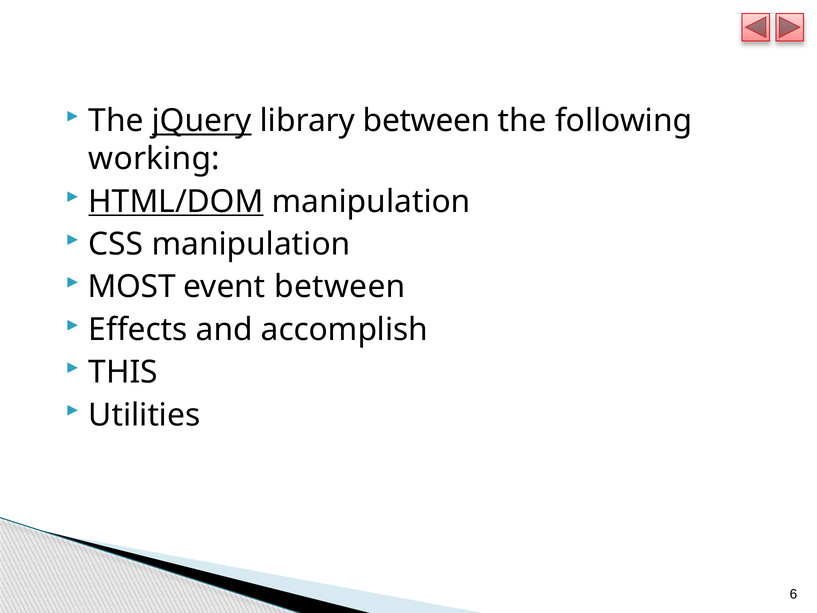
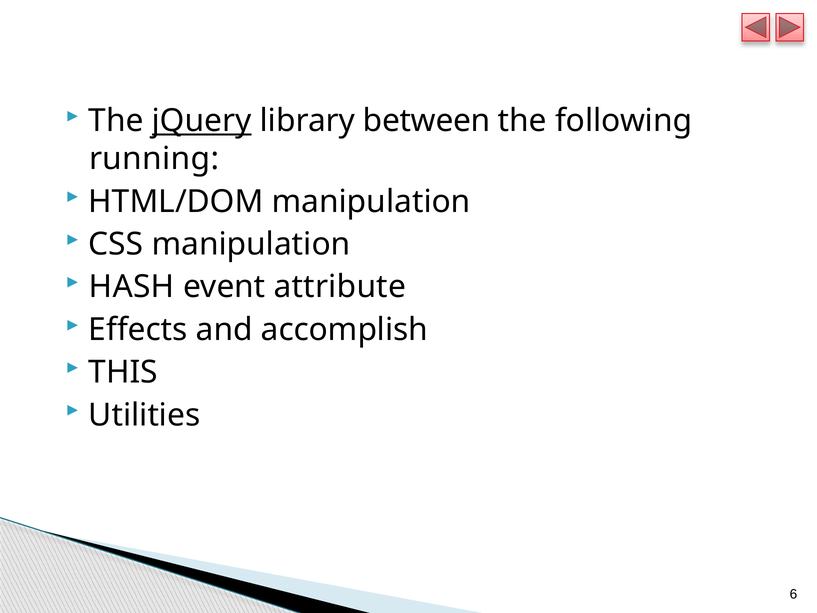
working: working -> running
HTML/DOM underline: present -> none
MOST: MOST -> HASH
event between: between -> attribute
